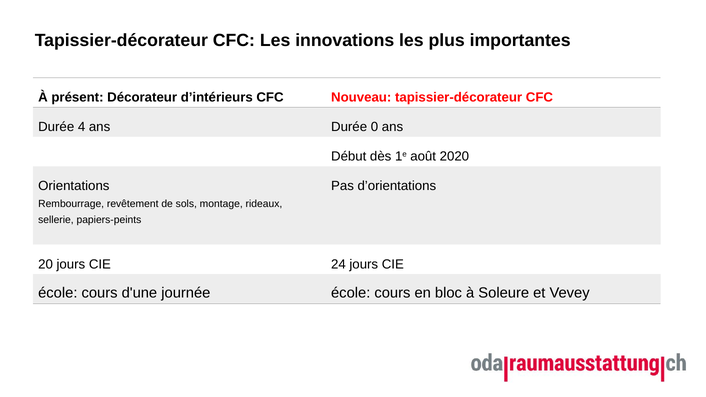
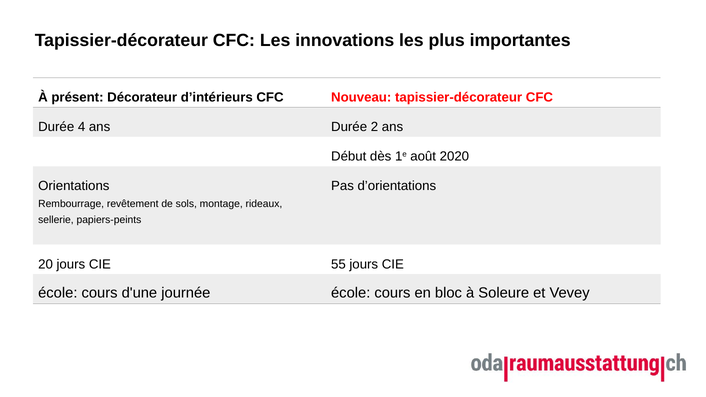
0: 0 -> 2
24: 24 -> 55
